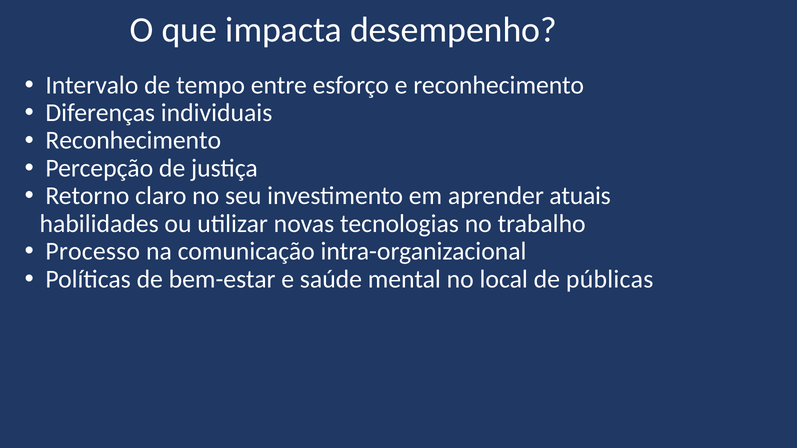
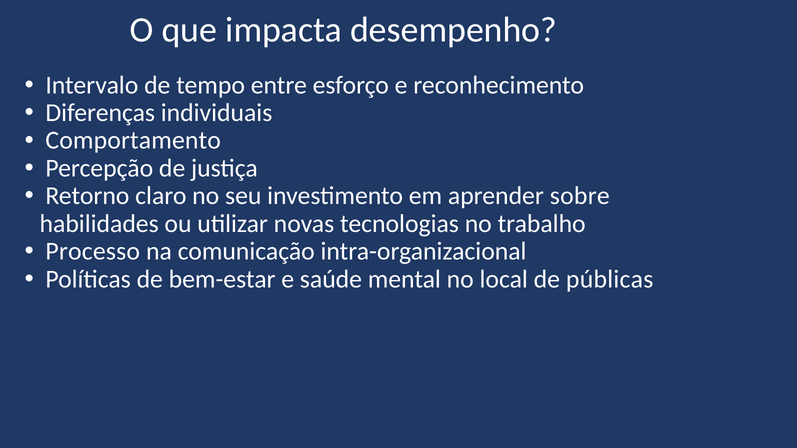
Reconhecimento at (133, 141): Reconhecimento -> Comportamento
atuais: atuais -> sobre
